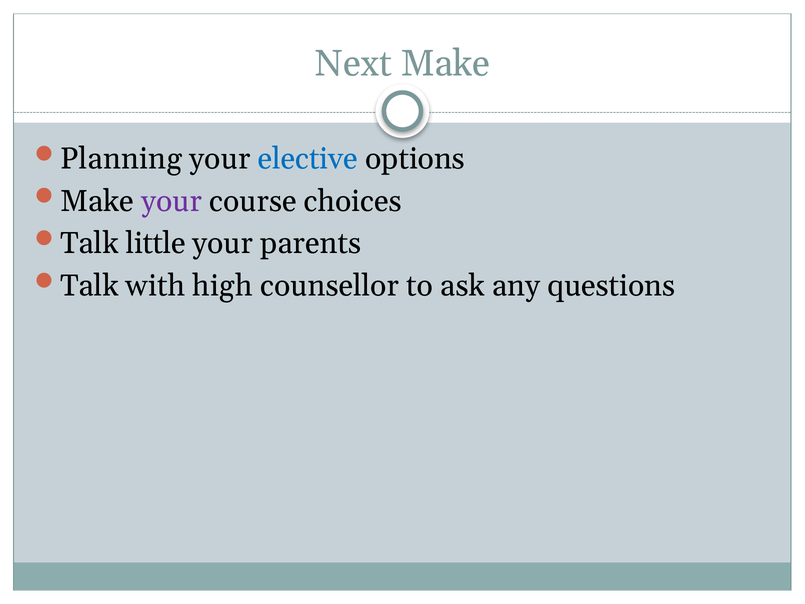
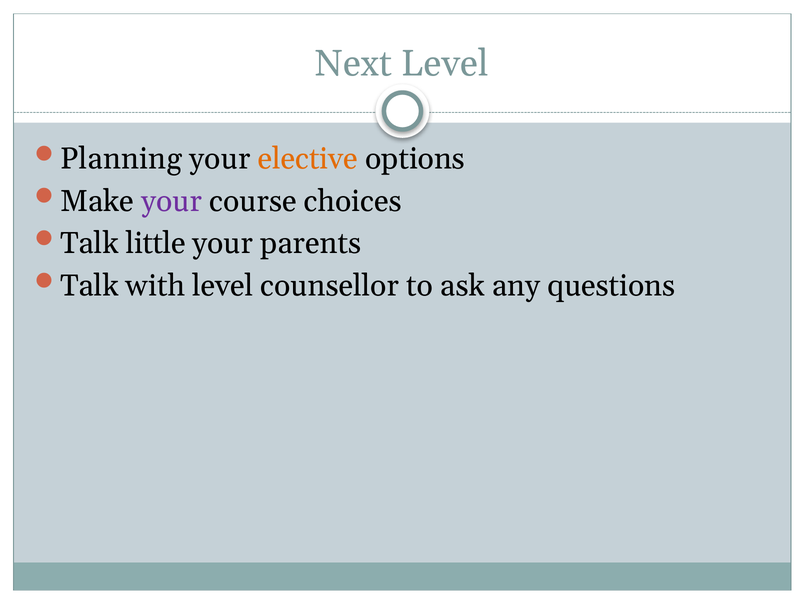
Next Make: Make -> Level
elective colour: blue -> orange
with high: high -> level
